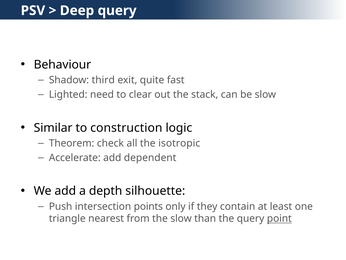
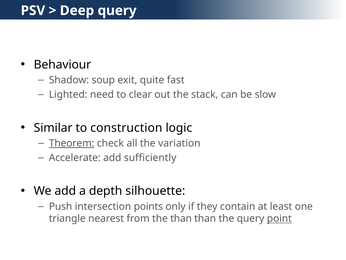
third: third -> soup
Theorem underline: none -> present
isotropic: isotropic -> variation
dependent: dependent -> sufficiently
the slow: slow -> than
